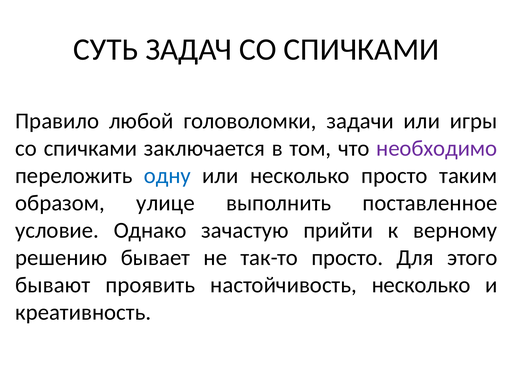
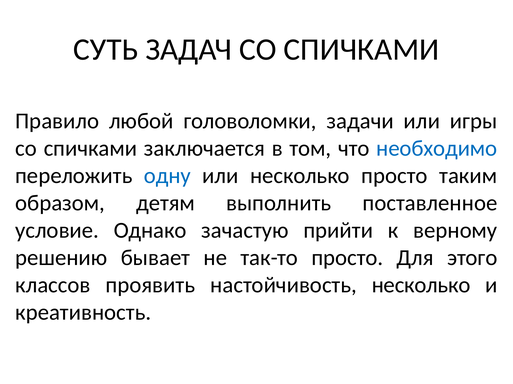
необходимо colour: purple -> blue
улице: улице -> детям
бывают: бывают -> классов
